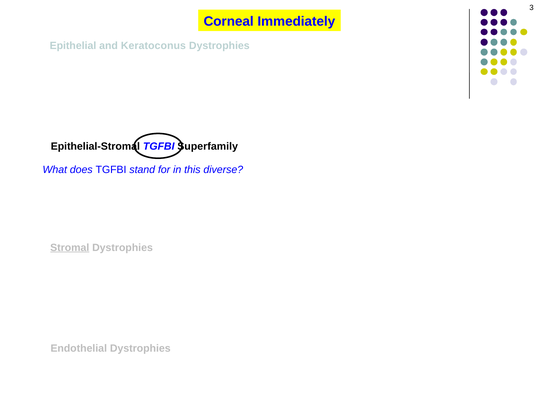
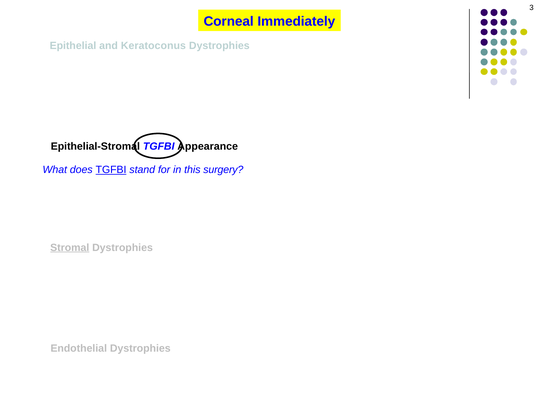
Superfamily: Superfamily -> Appearance
TGFBI at (111, 170) underline: none -> present
diverse: diverse -> surgery
